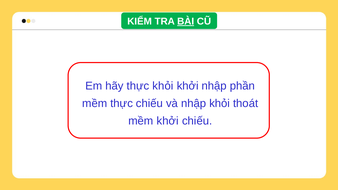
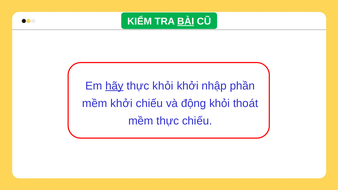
hãy underline: none -> present
mềm thực: thực -> khởi
và nhập: nhập -> động
mềm khởi: khởi -> thực
